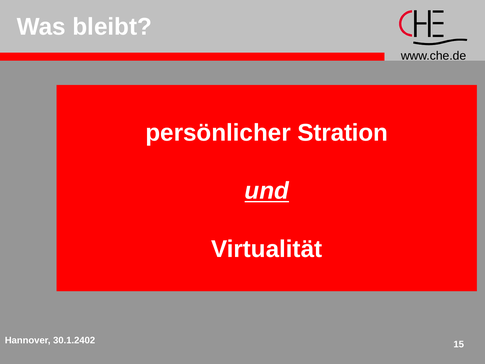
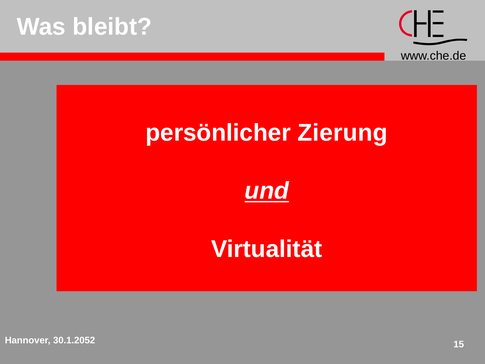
Stration: Stration -> Zierung
30.1.2402: 30.1.2402 -> 30.1.2052
